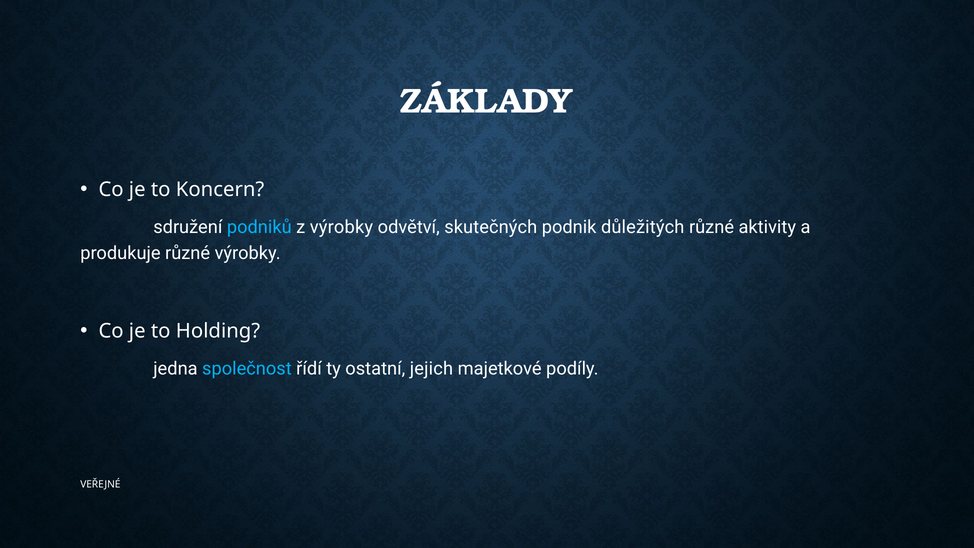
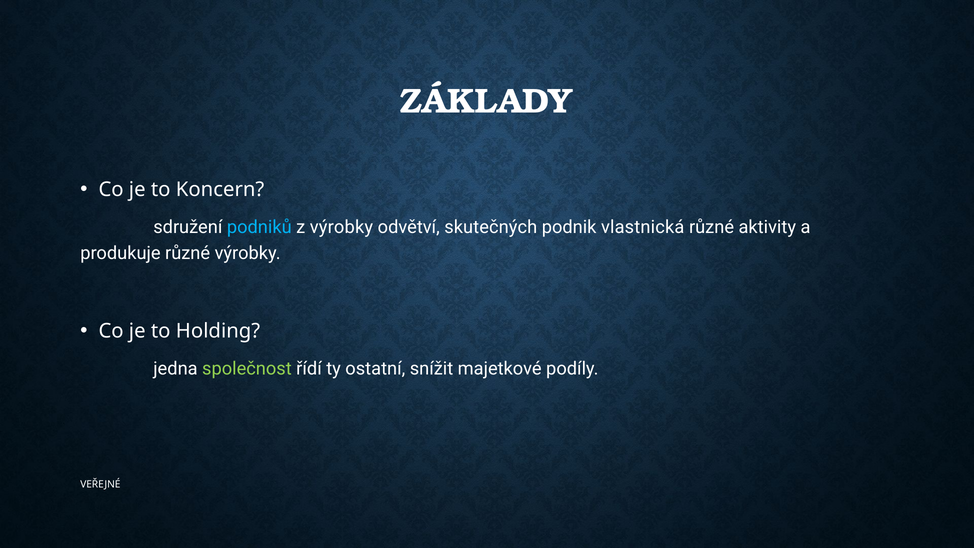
důležitých: důležitých -> vlastnická
společnost colour: light blue -> light green
jejich: jejich -> snížit
